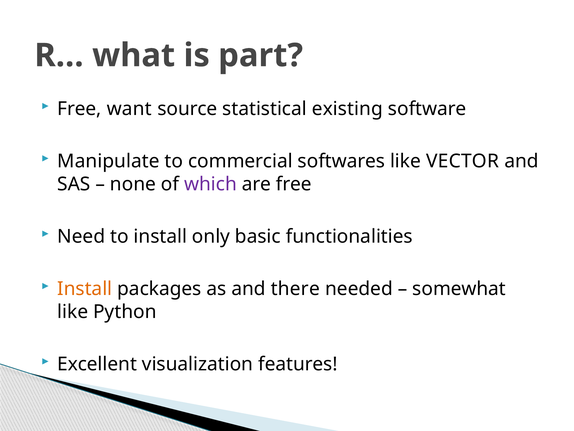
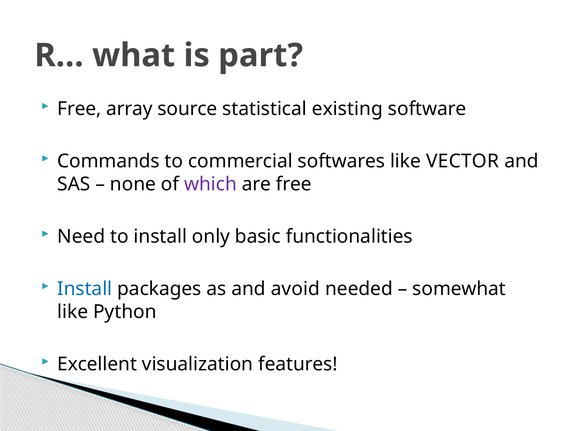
want: want -> array
Manipulate: Manipulate -> Commands
Install at (85, 288) colour: orange -> blue
there: there -> avoid
